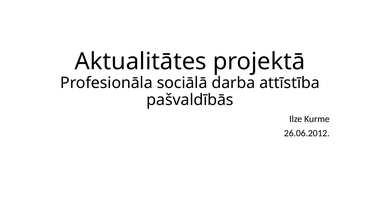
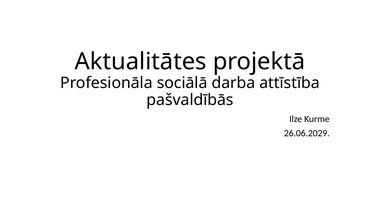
26.06.2012: 26.06.2012 -> 26.06.2029
